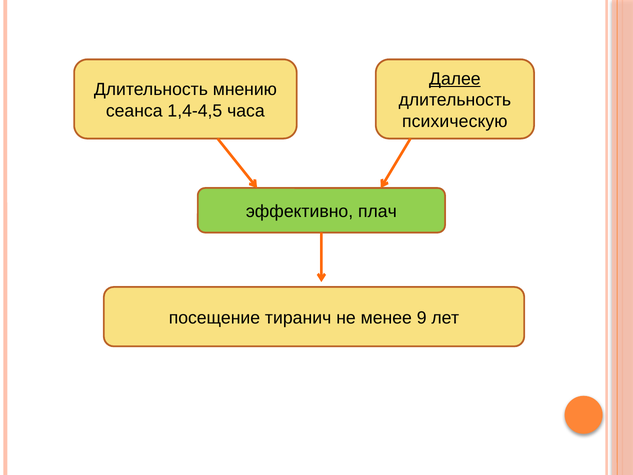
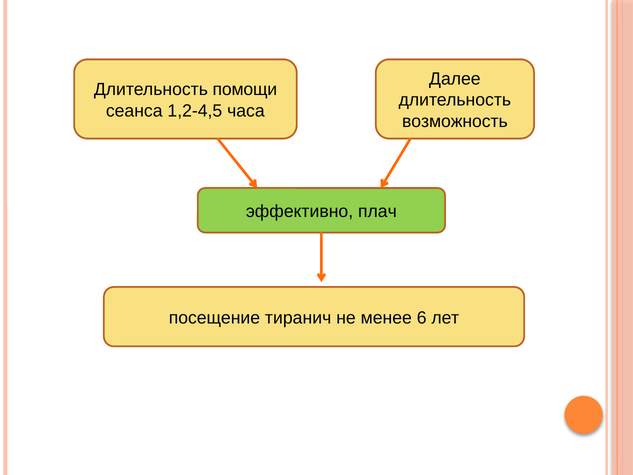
Далее underline: present -> none
мнению: мнению -> помощи
1,4-4,5: 1,4-4,5 -> 1,2-4,5
психическую: психическую -> возможность
9: 9 -> 6
